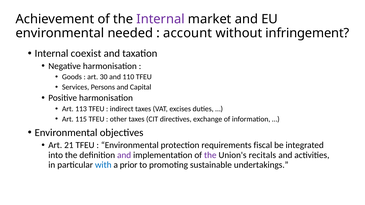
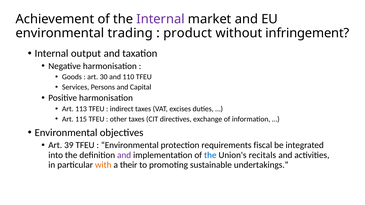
needed: needed -> trading
account: account -> product
coexist: coexist -> output
21: 21 -> 39
the at (210, 155) colour: purple -> blue
with colour: blue -> orange
prior: prior -> their
